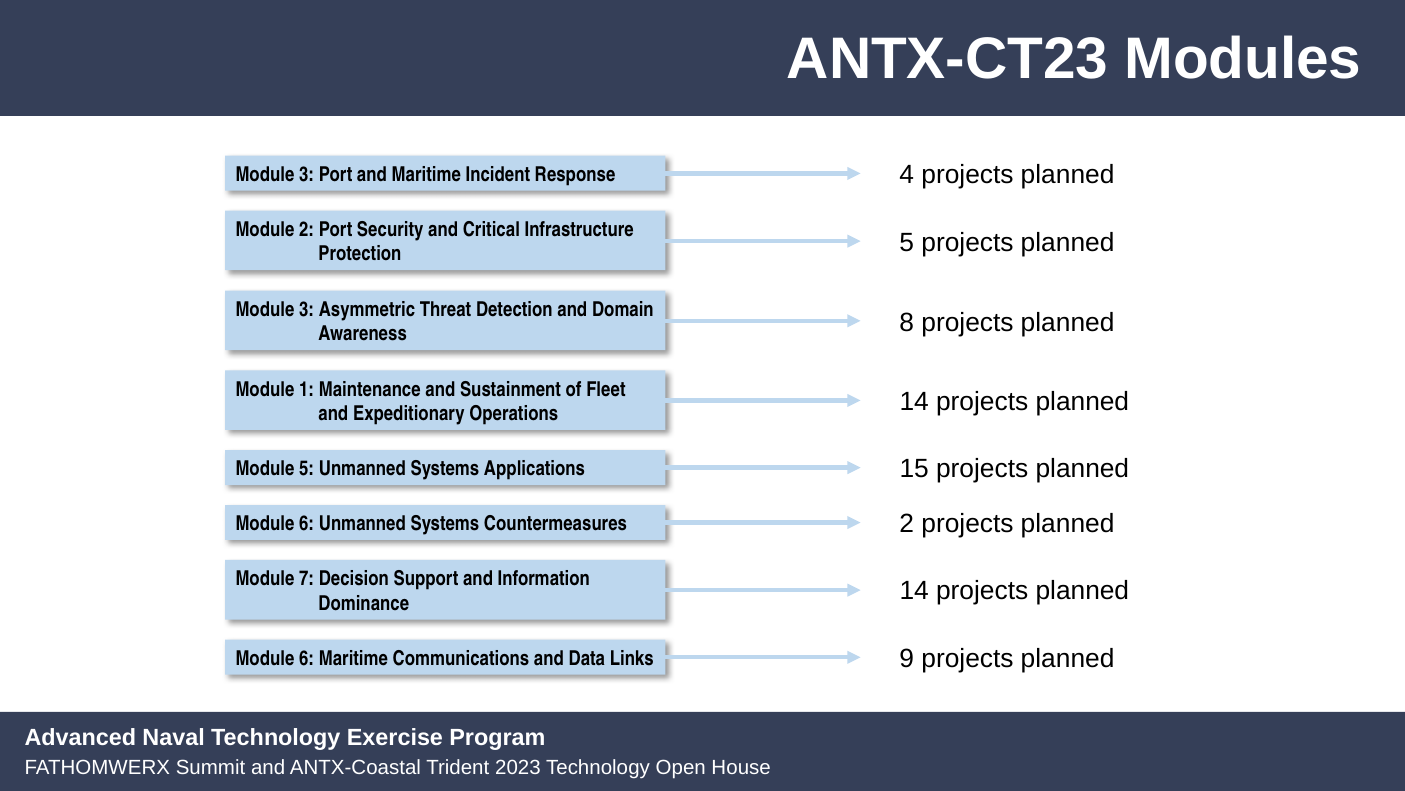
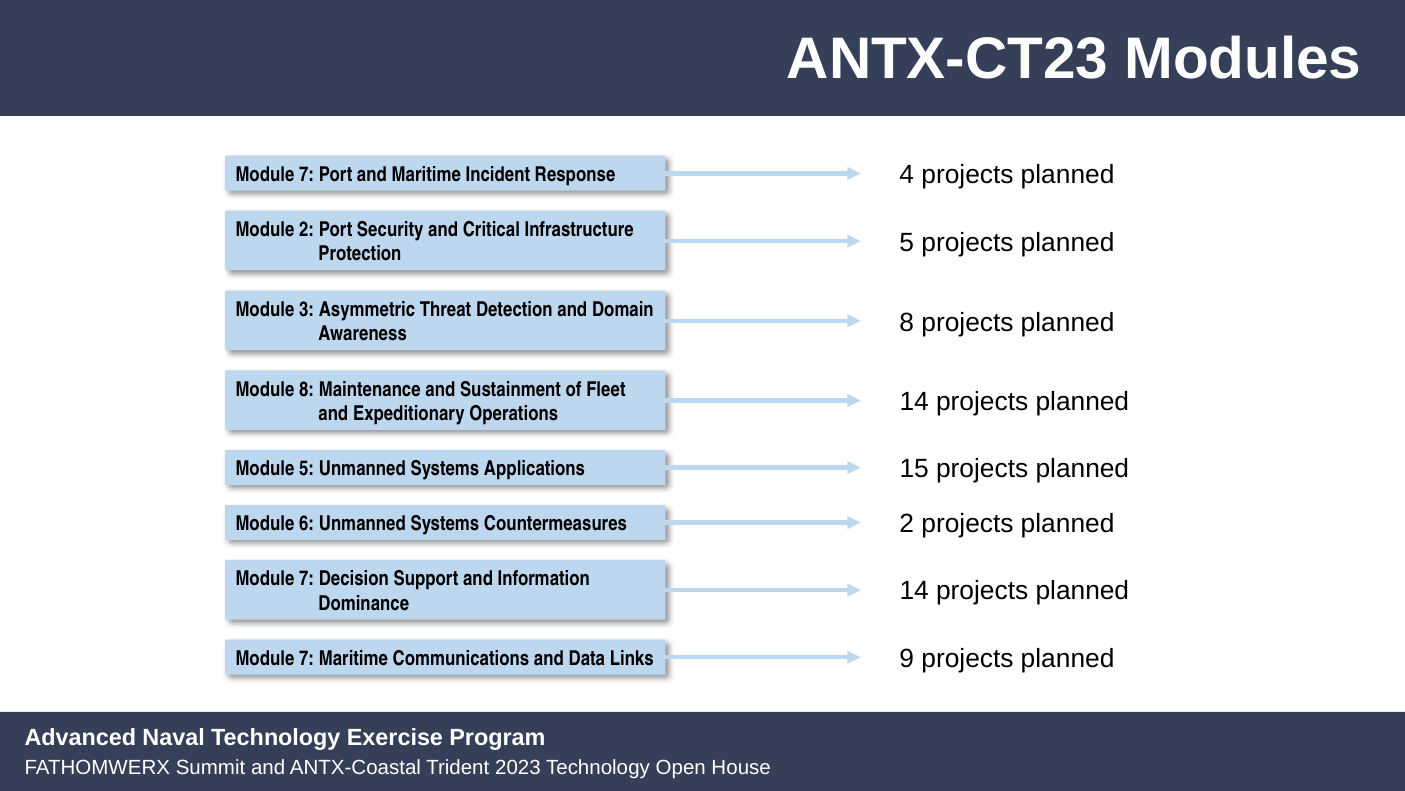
3 at (307, 174): 3 -> 7
Module 1: 1 -> 8
6 at (307, 658): 6 -> 7
